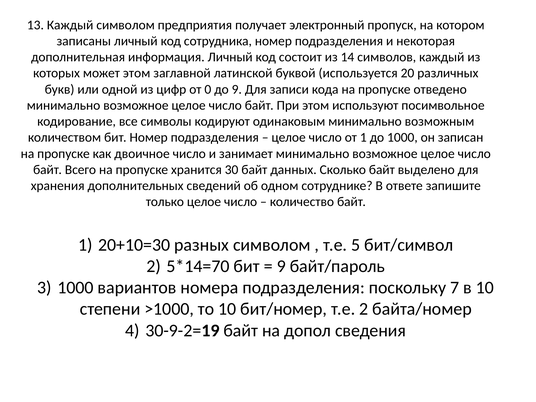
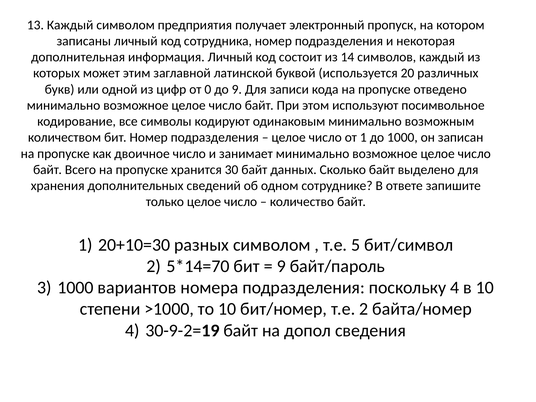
может этом: этом -> этим
поскольку 7: 7 -> 4
